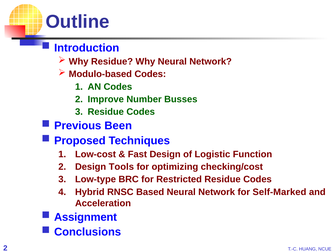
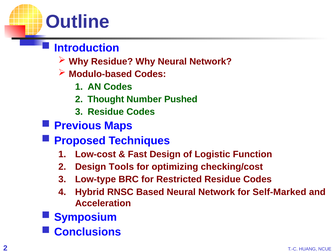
Improve: Improve -> Thought
Busses: Busses -> Pushed
Been: Been -> Maps
Assignment: Assignment -> Symposium
